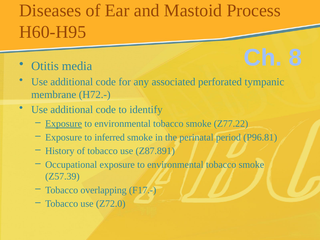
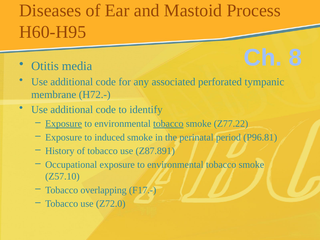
tobacco at (168, 124) underline: none -> present
inferred: inferred -> induced
Z57.39: Z57.39 -> Z57.10
